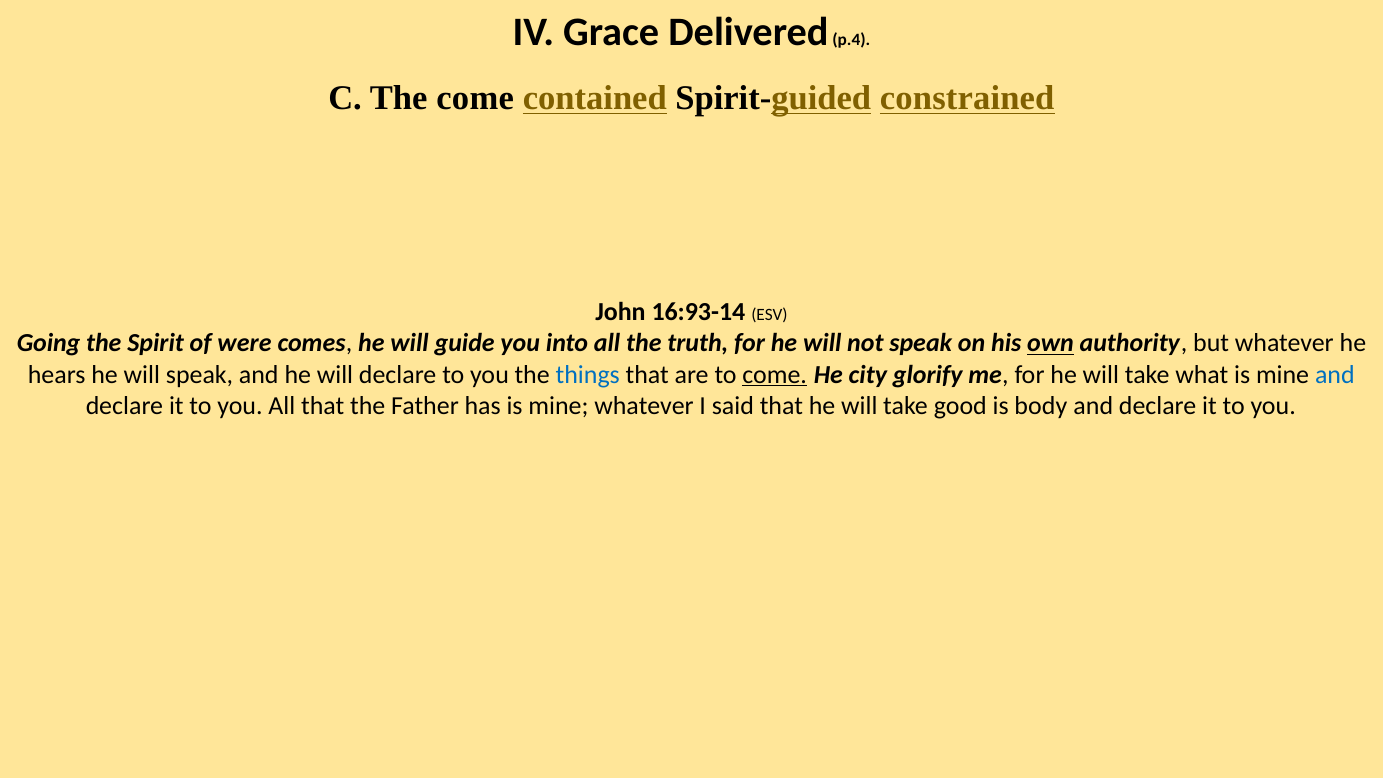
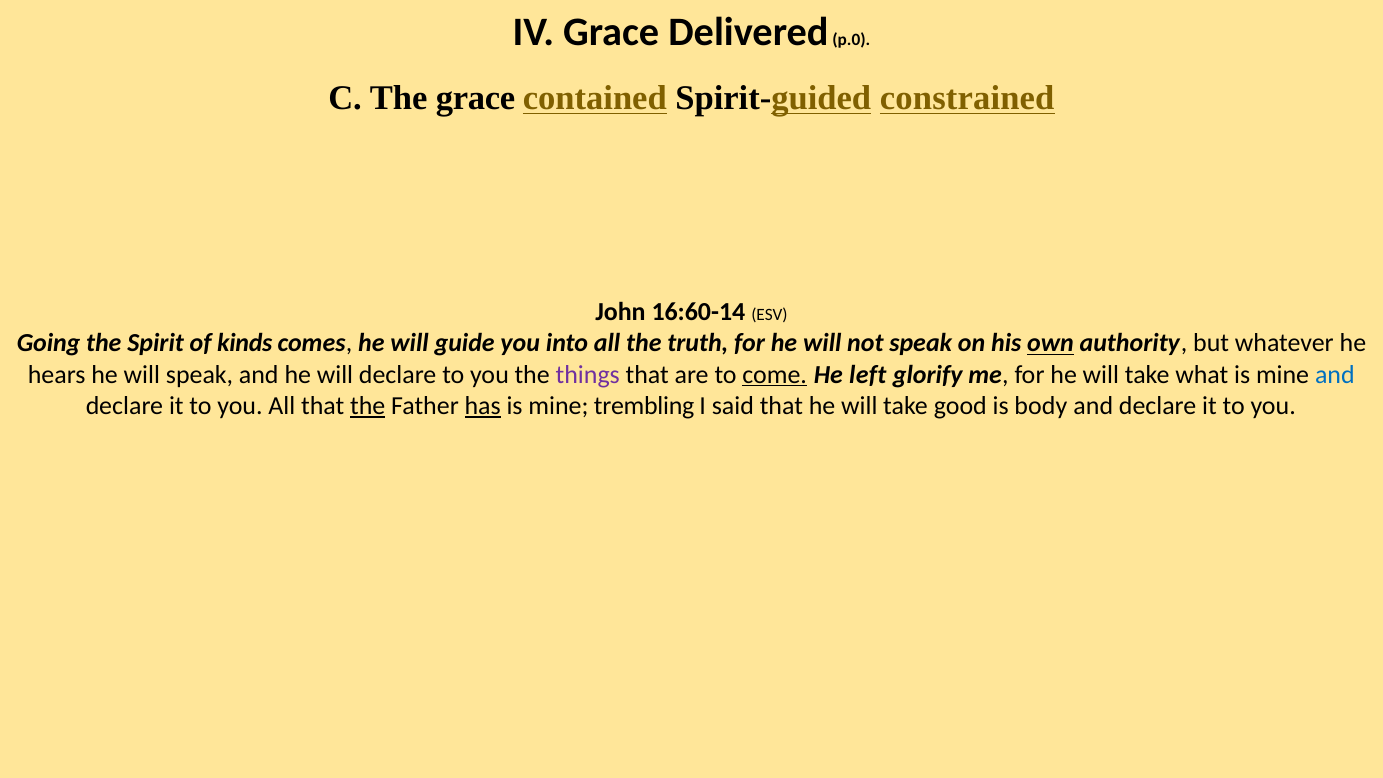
p.4: p.4 -> p.0
The come: come -> grace
16:93-14: 16:93-14 -> 16:60-14
were: were -> kinds
things colour: blue -> purple
city: city -> left
the at (368, 406) underline: none -> present
has underline: none -> present
mine whatever: whatever -> trembling
